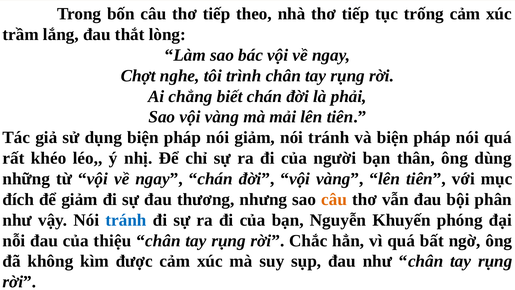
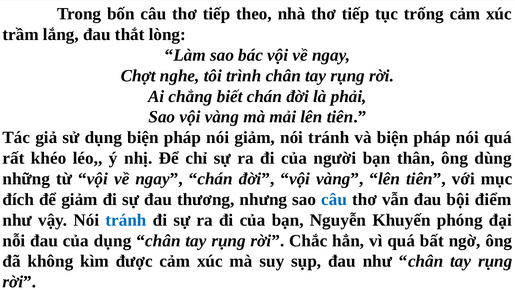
câu at (334, 199) colour: orange -> blue
phân: phân -> điểm
của thiệu: thiệu -> dụng
